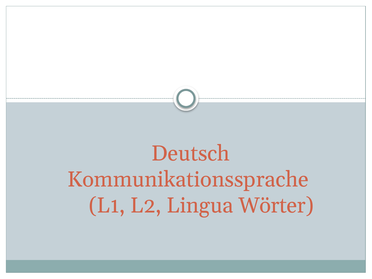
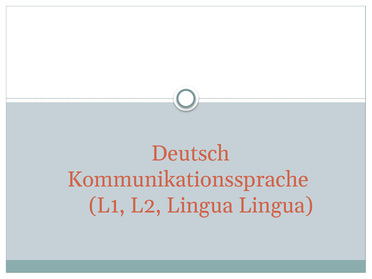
Lingua Wörter: Wörter -> Lingua
